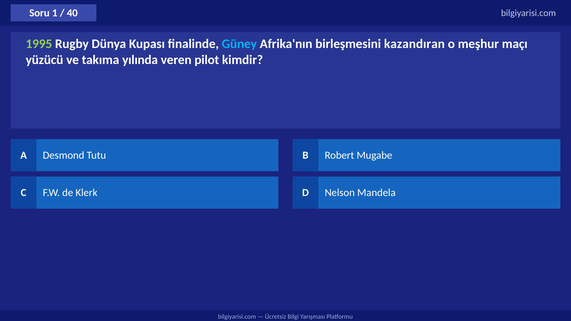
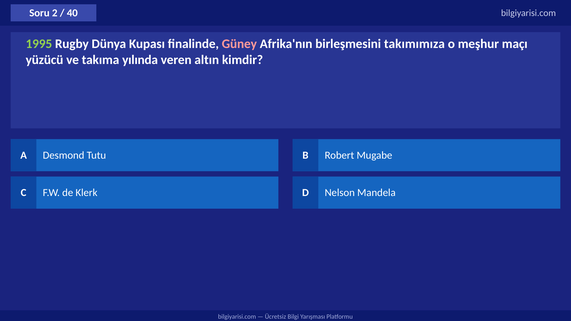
1: 1 -> 2
Güney colour: light blue -> pink
kazandıran: kazandıran -> takımımıza
pilot: pilot -> altın
